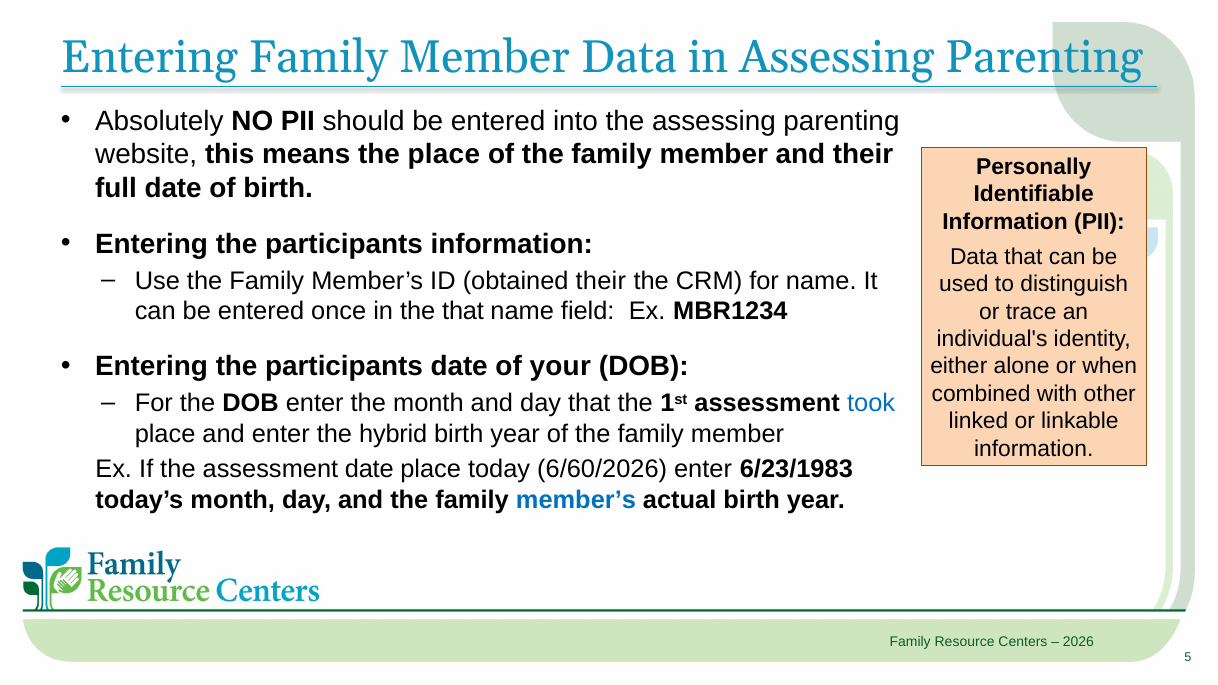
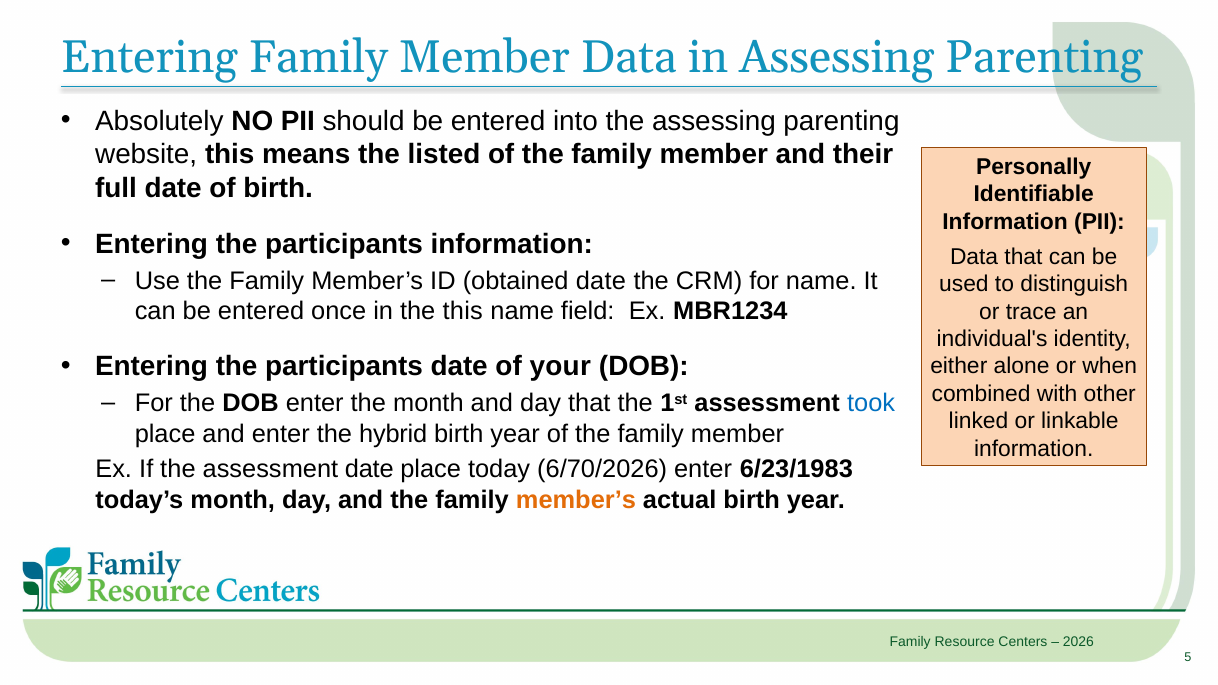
the place: place -> listed
obtained their: their -> date
the that: that -> this
6/60/2026: 6/60/2026 -> 6/70/2026
member’s at (576, 500) colour: blue -> orange
